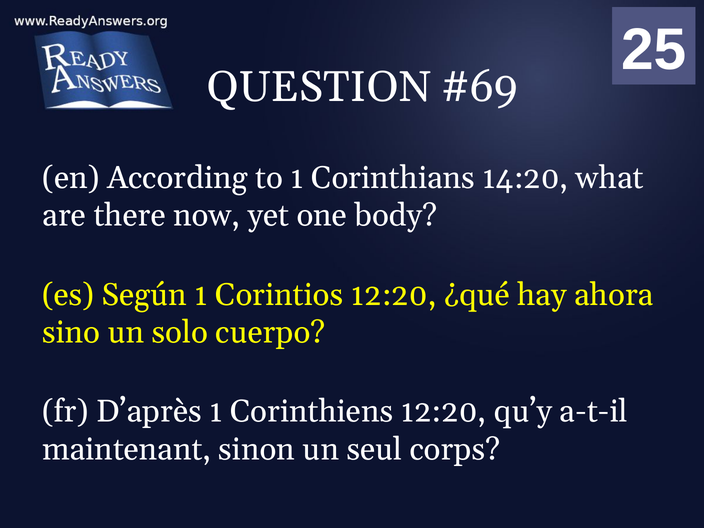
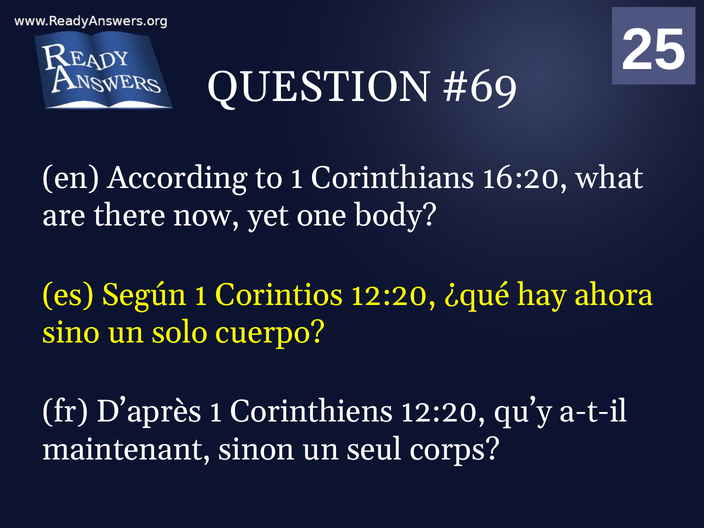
14:20: 14:20 -> 16:20
